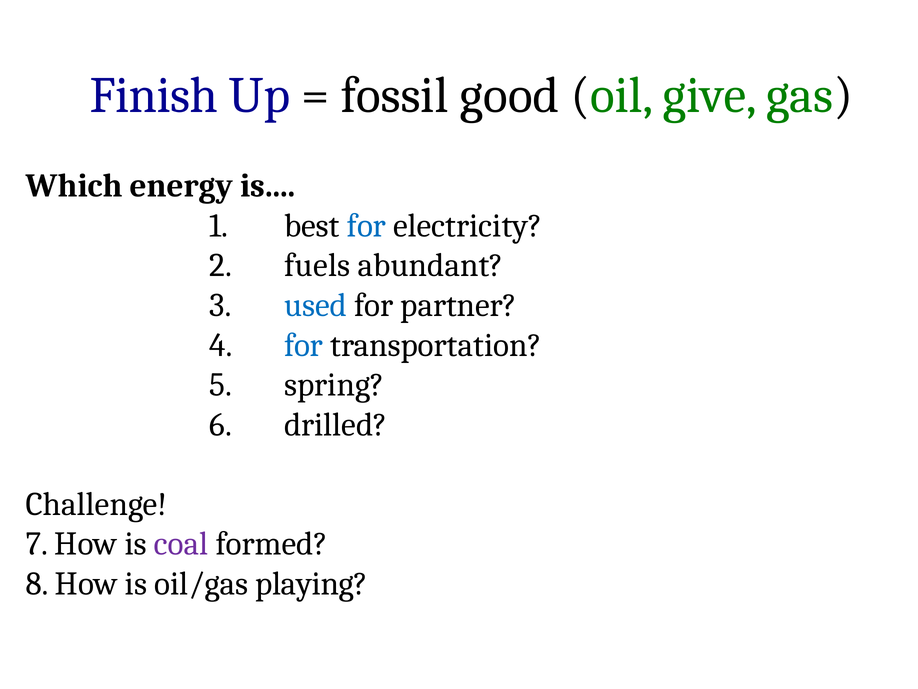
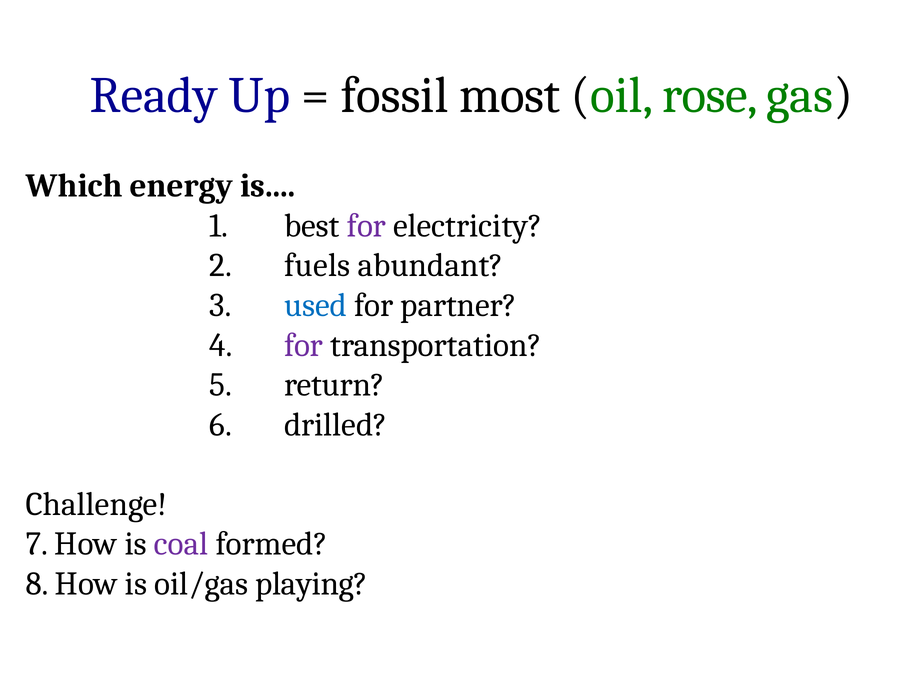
Finish: Finish -> Ready
good: good -> most
give: give -> rose
for at (366, 226) colour: blue -> purple
for at (304, 345) colour: blue -> purple
spring: spring -> return
